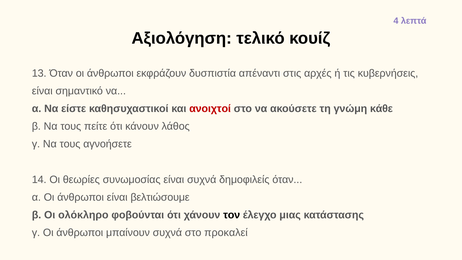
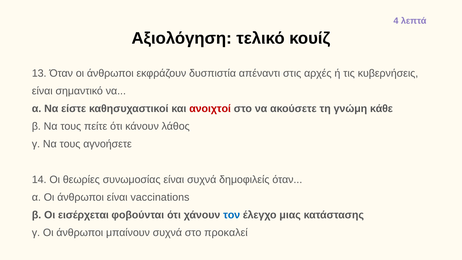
βελτιώσουμε: βελτιώσουμε -> vaccinations
ολόκληρο: ολόκληρο -> εισέρχεται
τον colour: black -> blue
